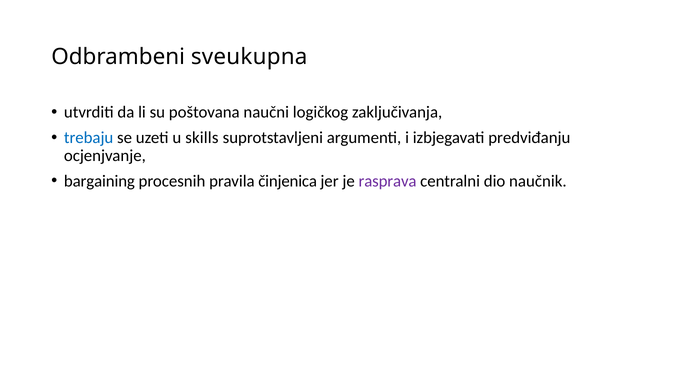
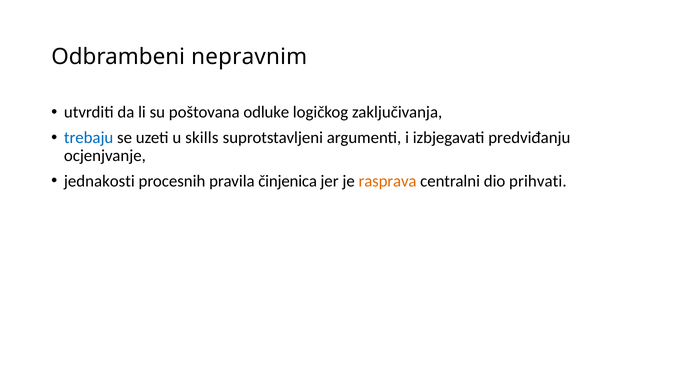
sveukupna: sveukupna -> nepravnim
naučni: naučni -> odluke
bargaining: bargaining -> jednakosti
rasprava colour: purple -> orange
naučnik: naučnik -> prihvati
